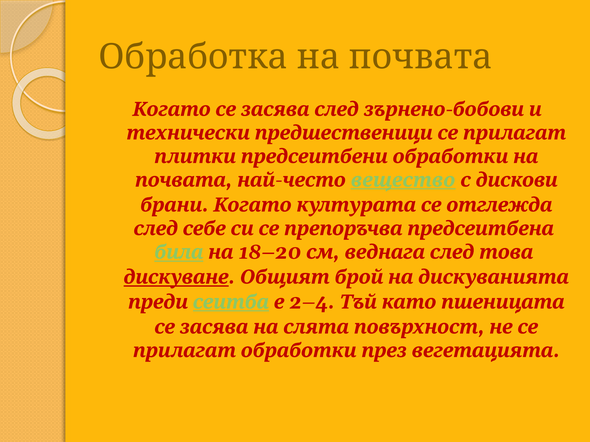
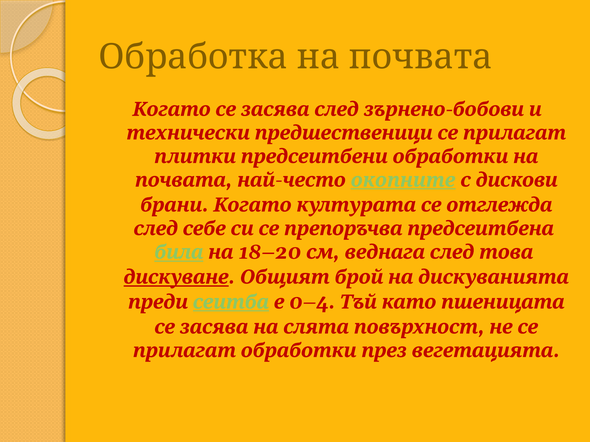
вещество: вещество -> окопните
2–4: 2–4 -> 0–4
